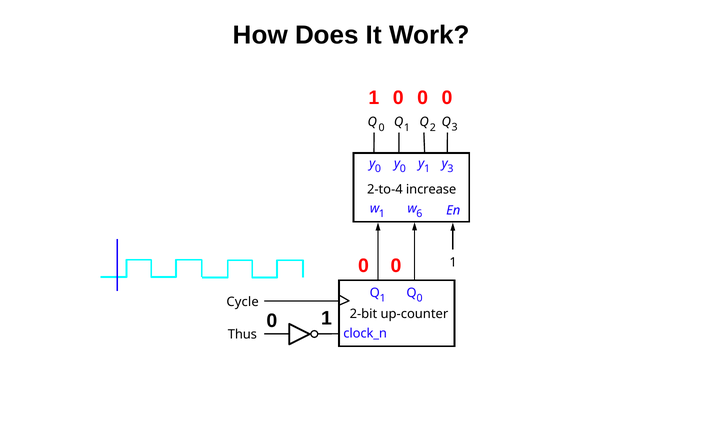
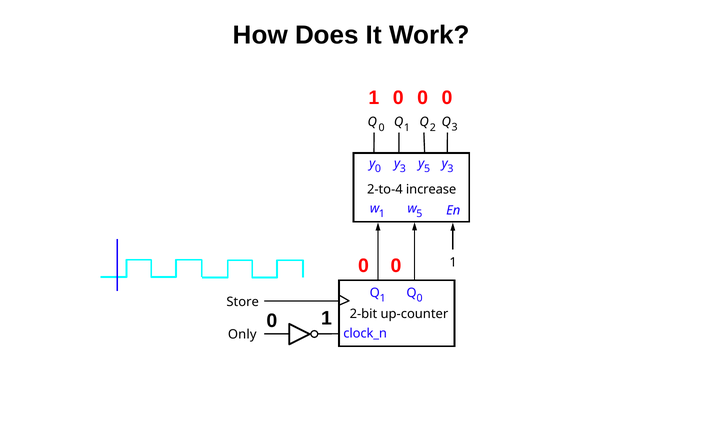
0 at (403, 169): 0 -> 3
y 1: 1 -> 5
w 6: 6 -> 5
Cycle: Cycle -> Store
Thus: Thus -> Only
